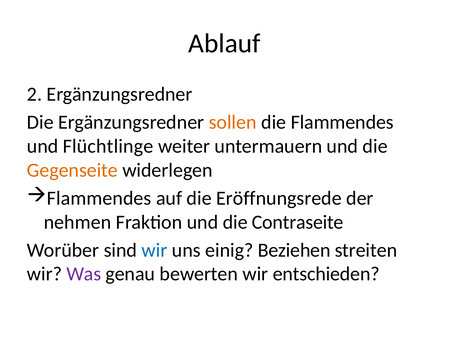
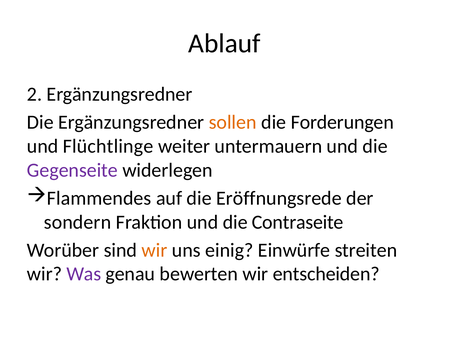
die Flammendes: Flammendes -> Forderungen
Gegenseite colour: orange -> purple
nehmen: nehmen -> sondern
wir at (154, 250) colour: blue -> orange
Beziehen: Beziehen -> Einwürfe
entschieden: entschieden -> entscheiden
